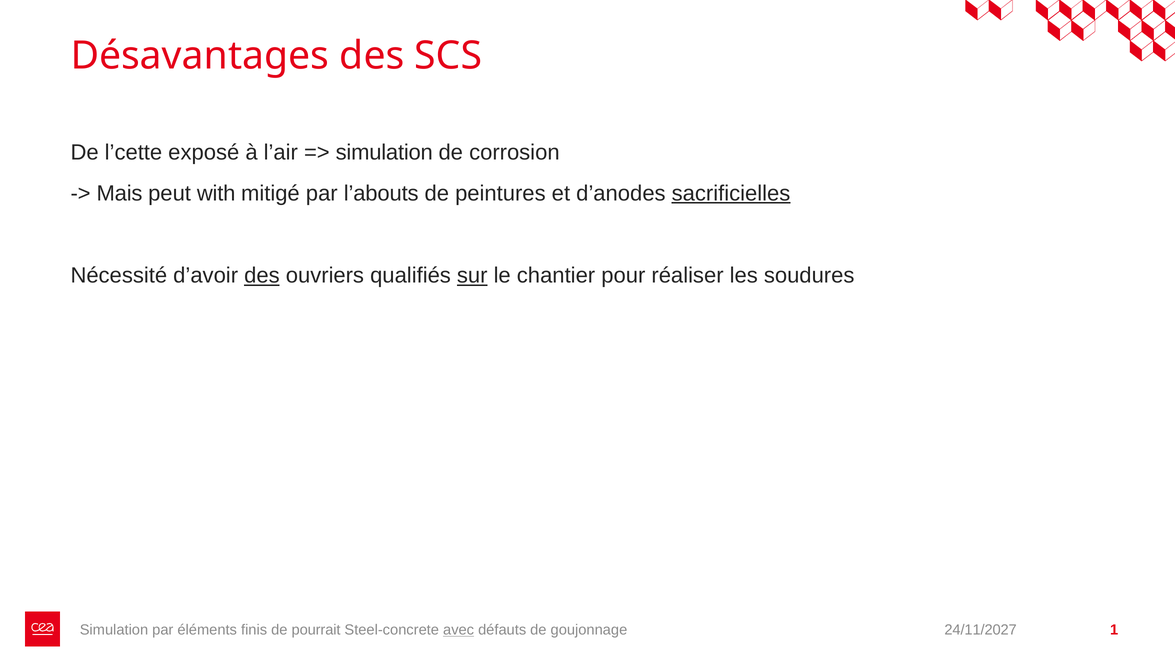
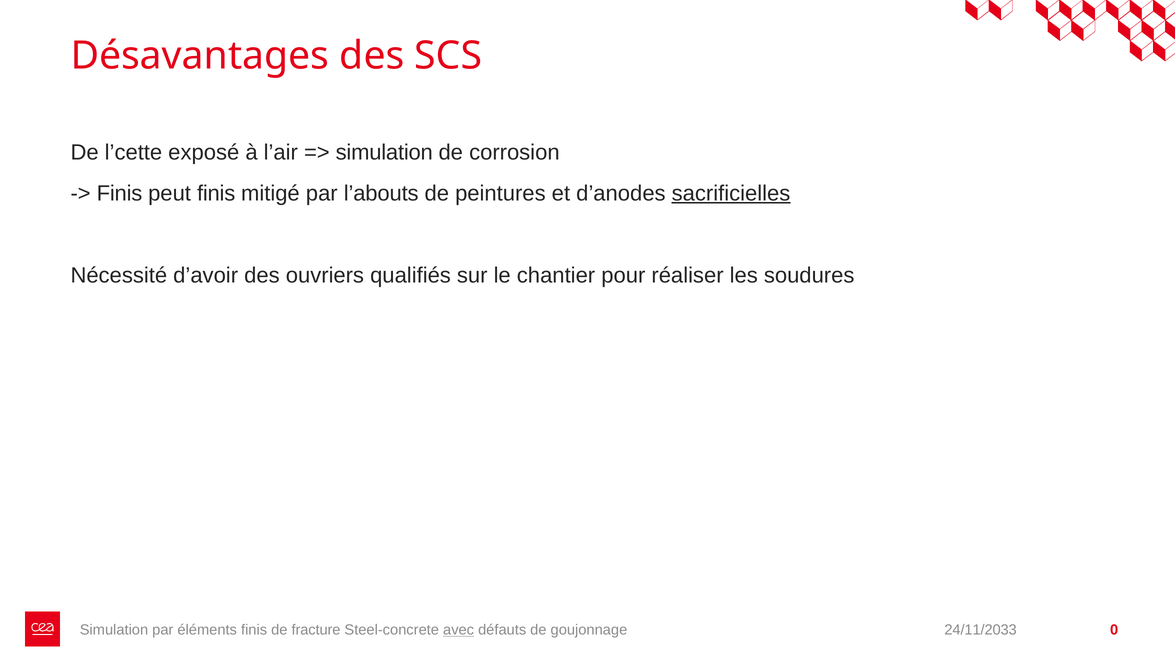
Mais at (120, 193): Mais -> Finis
peut with: with -> finis
des at (262, 276) underline: present -> none
sur underline: present -> none
pourrait: pourrait -> fracture
24/11/2027: 24/11/2027 -> 24/11/2033
1: 1 -> 0
